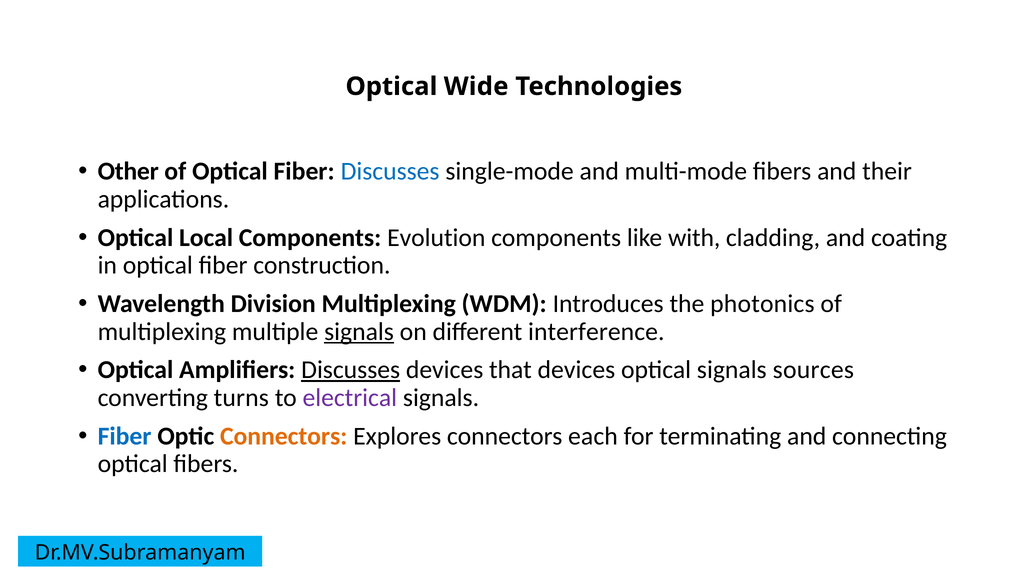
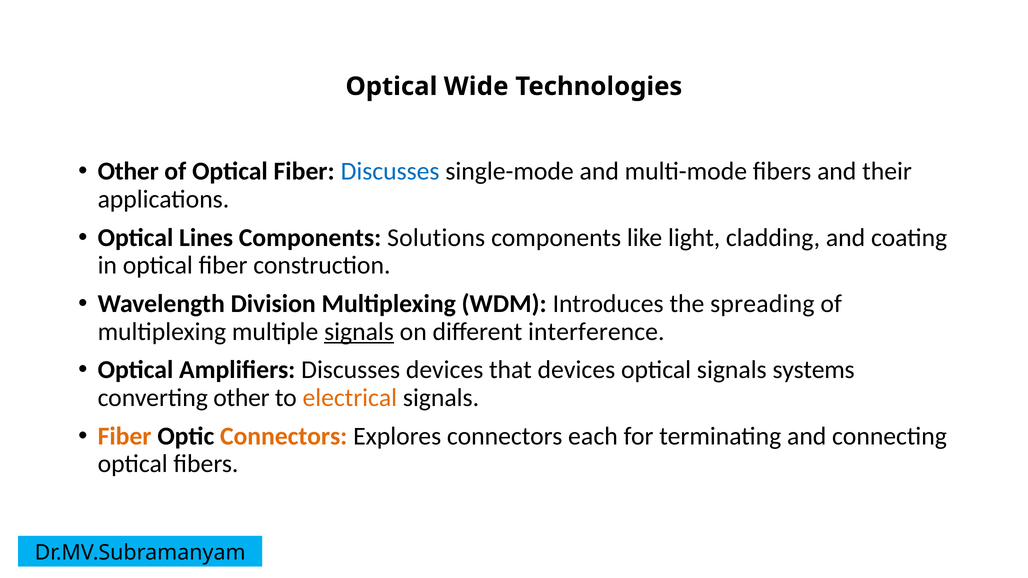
Local: Local -> Lines
Evolution: Evolution -> Solutions
with: with -> light
photonics: photonics -> spreading
Discusses at (351, 370) underline: present -> none
sources: sources -> systems
converting turns: turns -> other
electrical colour: purple -> orange
Fiber at (125, 436) colour: blue -> orange
